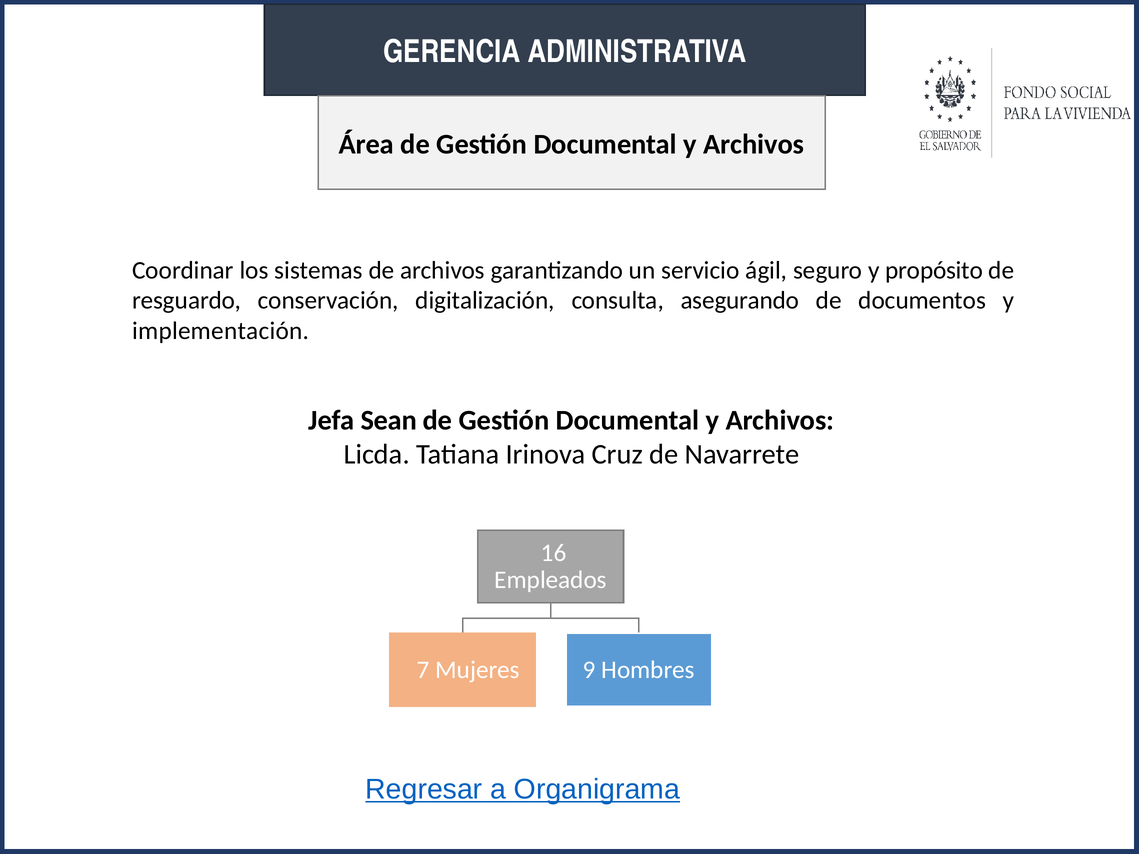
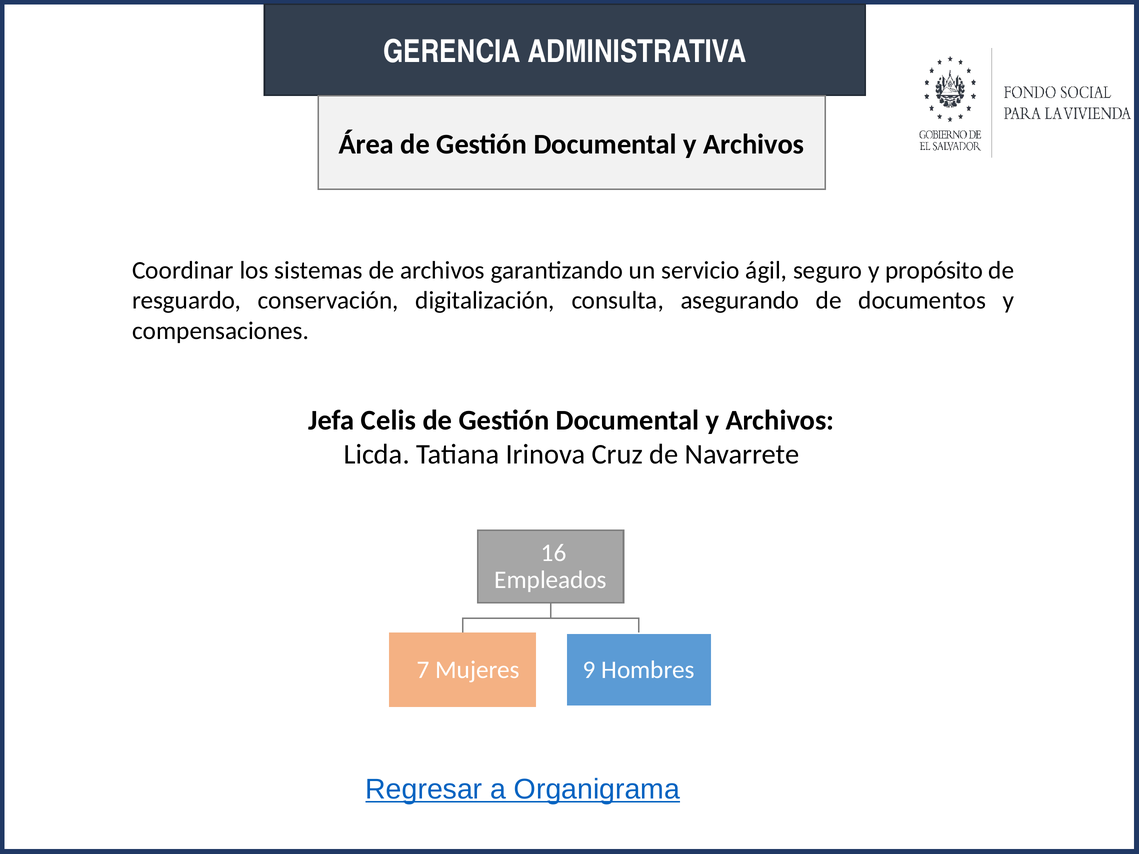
implementación: implementación -> compensaciones
Sean: Sean -> Celis
